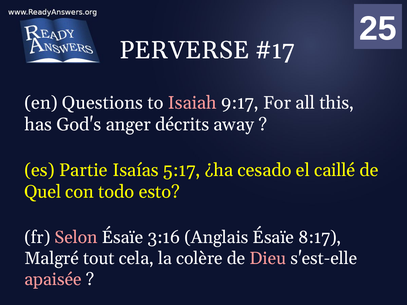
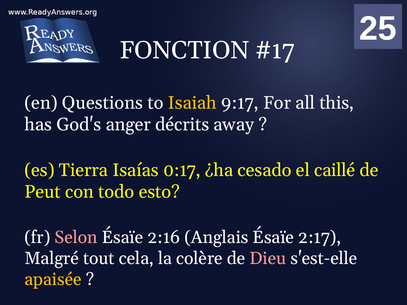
PERVERSE: PERVERSE -> FONCTION
Isaiah colour: pink -> yellow
Partie: Partie -> Tierra
5:17: 5:17 -> 0:17
Quel: Quel -> Peut
3:16: 3:16 -> 2:16
8:17: 8:17 -> 2:17
apaisée colour: pink -> yellow
